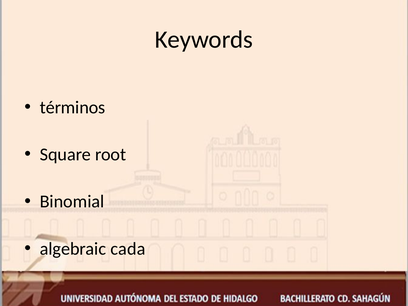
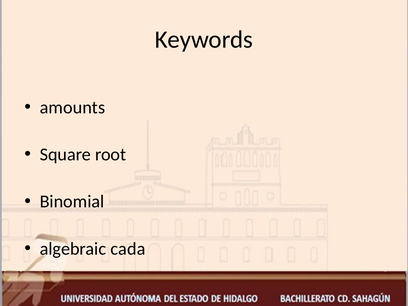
términos: términos -> amounts
